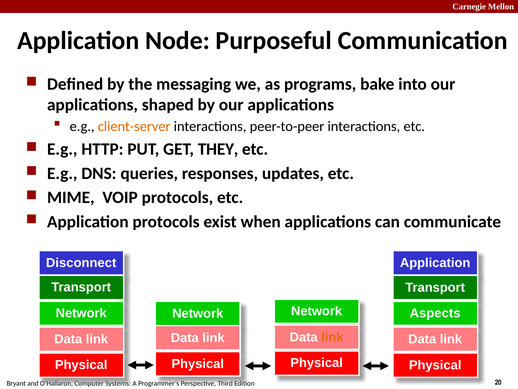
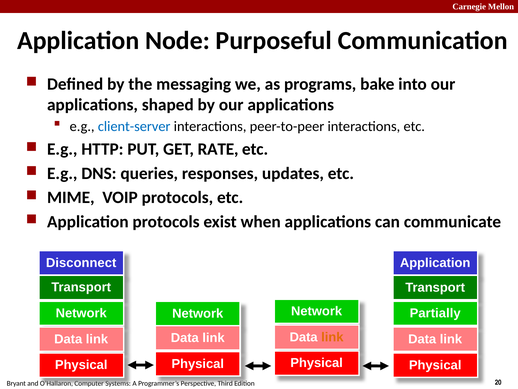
client-server colour: orange -> blue
THEY: THEY -> RATE
Aspects: Aspects -> Partially
